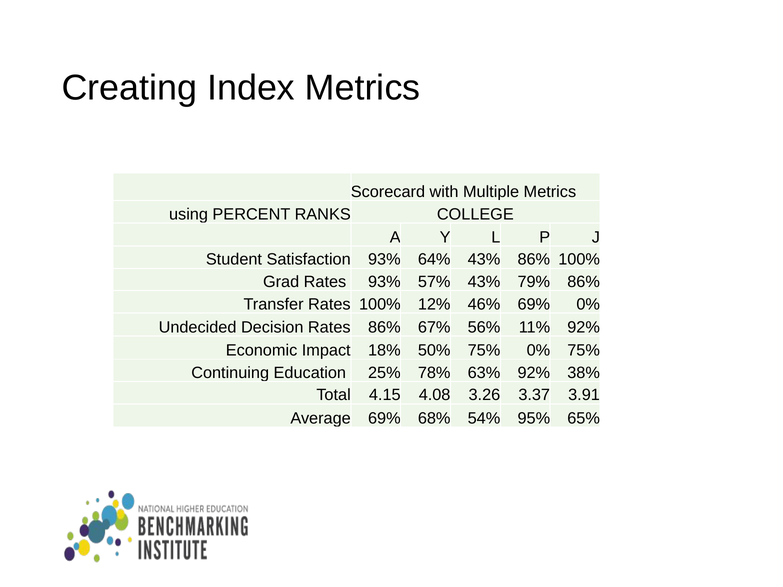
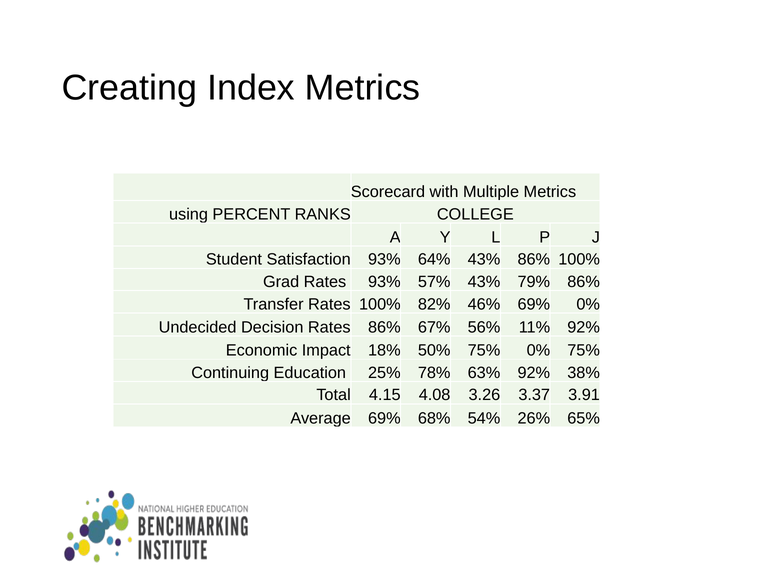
12%: 12% -> 82%
95%: 95% -> 26%
